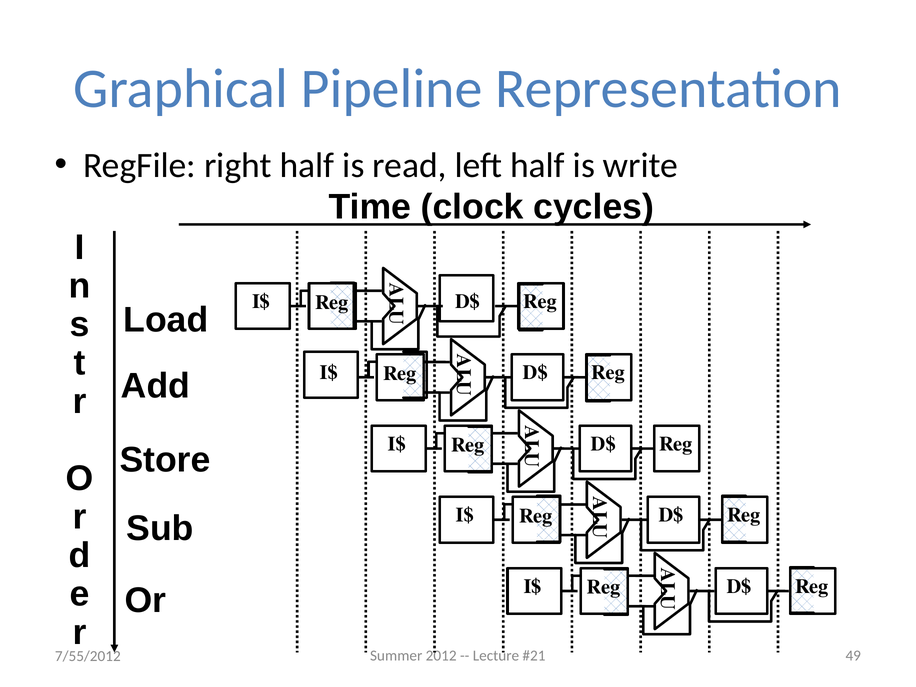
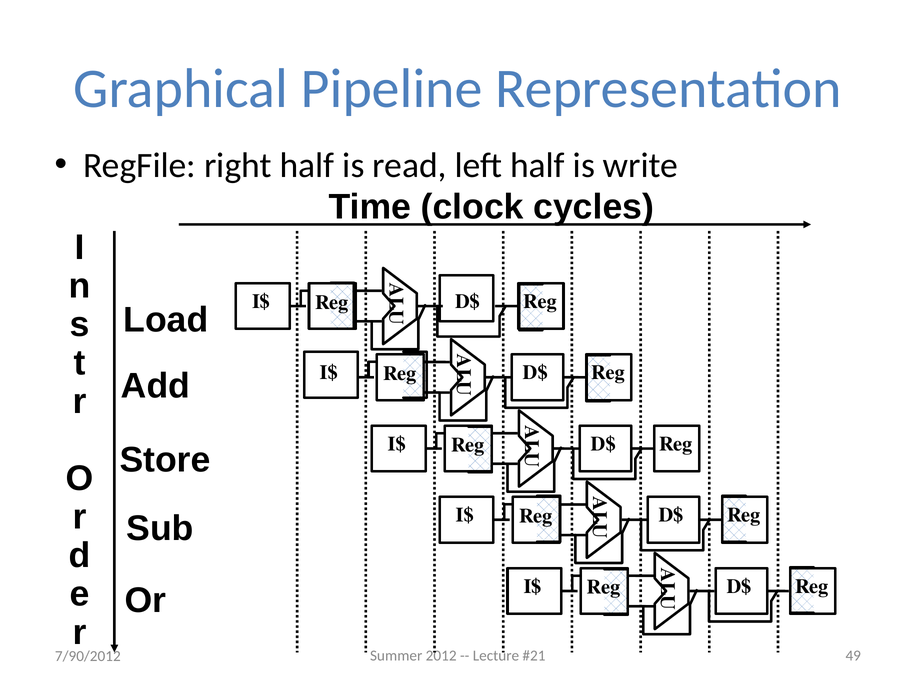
7/55/2012: 7/55/2012 -> 7/90/2012
